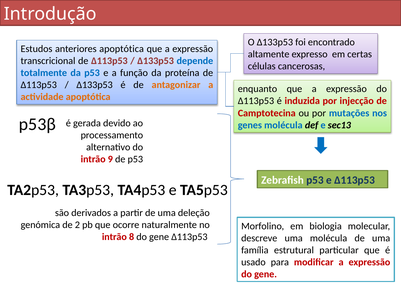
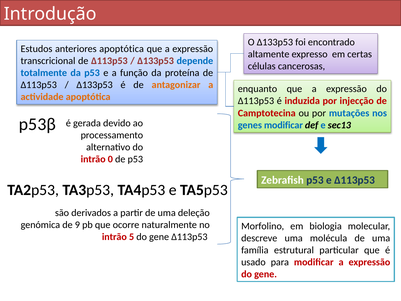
genes molécula: molécula -> modificar
9: 9 -> 0
2: 2 -> 9
8: 8 -> 5
